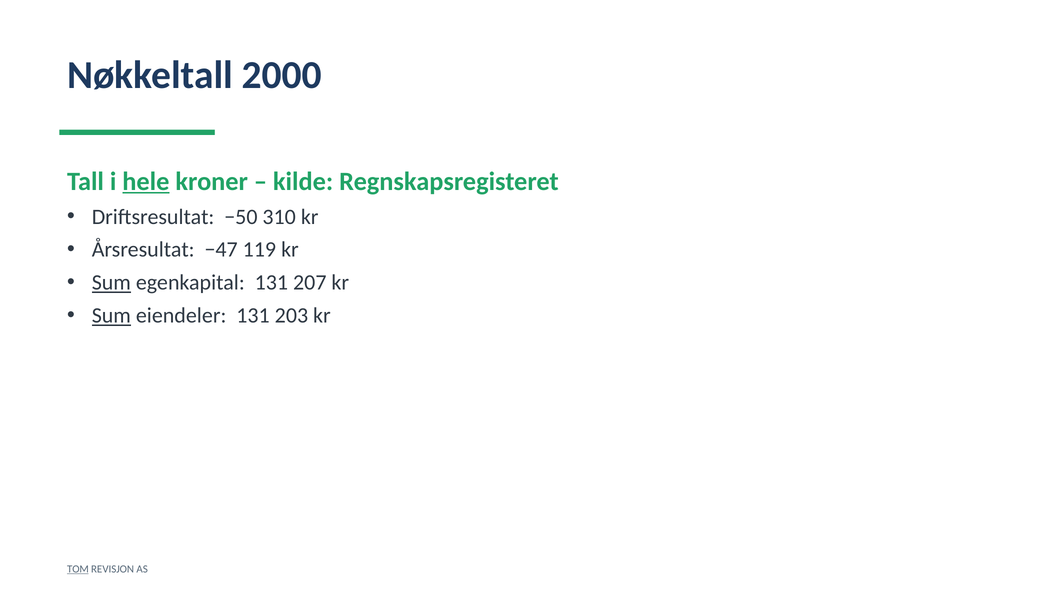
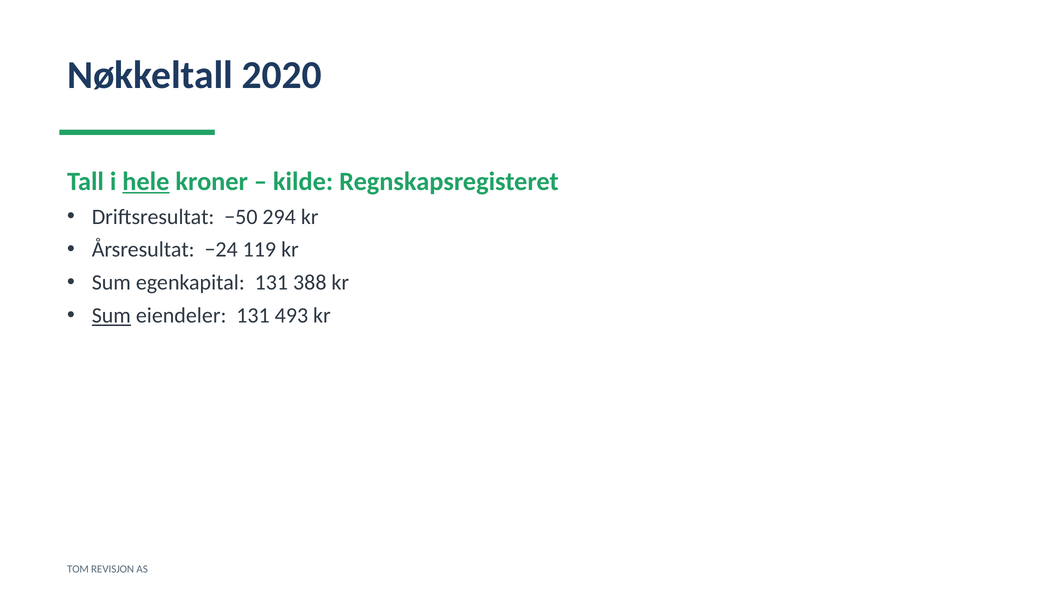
2000: 2000 -> 2020
310: 310 -> 294
−47: −47 -> −24
Sum at (111, 283) underline: present -> none
207: 207 -> 388
203: 203 -> 493
TOM underline: present -> none
